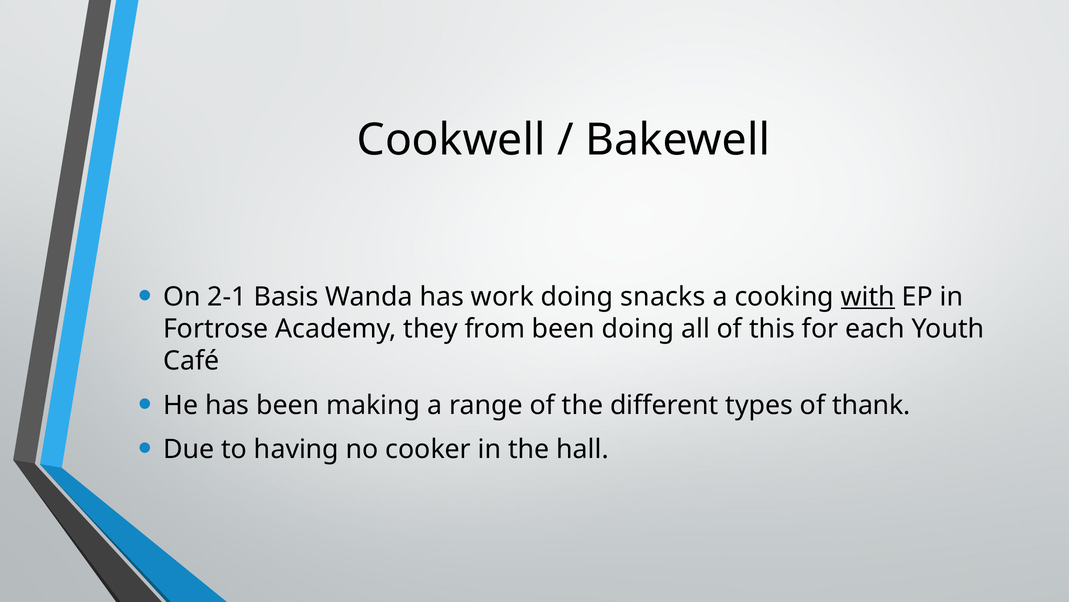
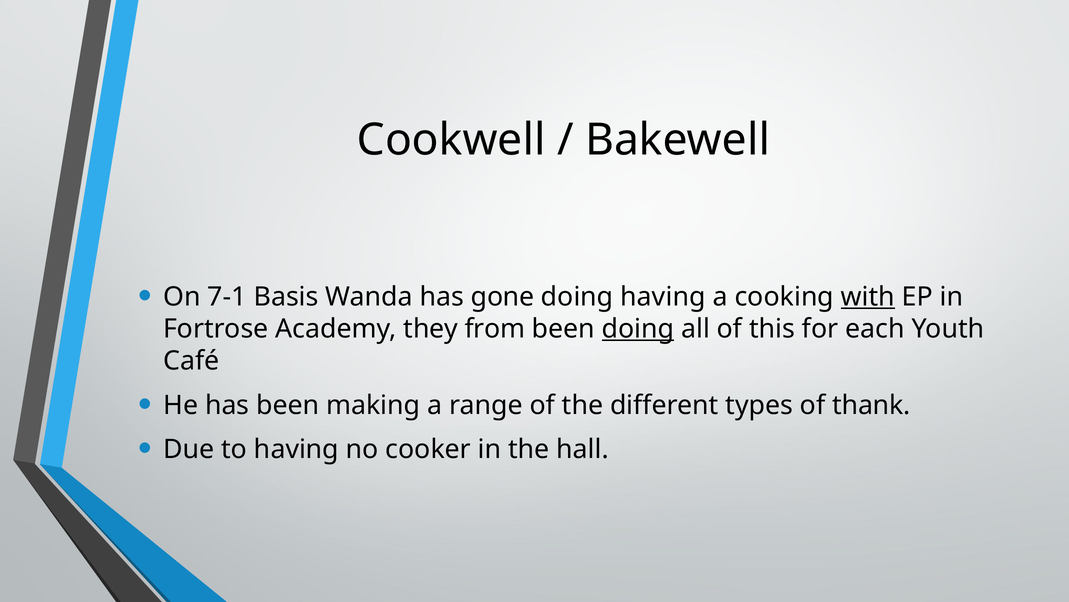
2-1: 2-1 -> 7-1
work: work -> gone
doing snacks: snacks -> having
doing at (638, 329) underline: none -> present
